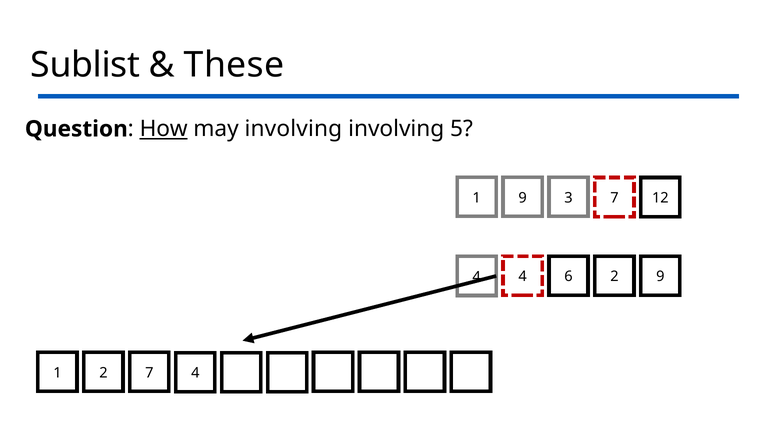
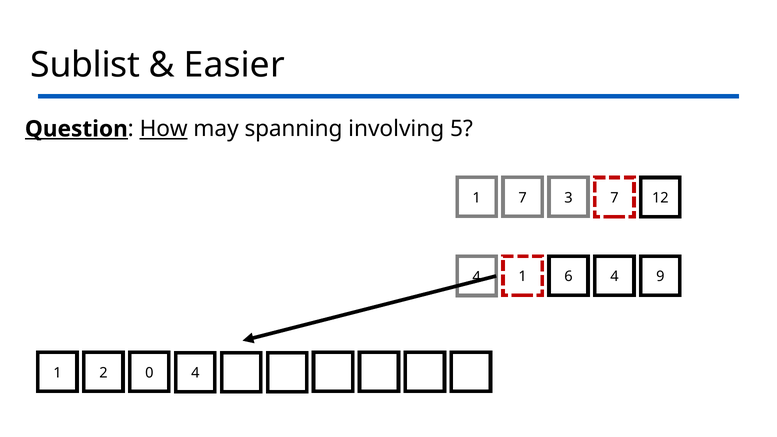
These: These -> Easier
Question underline: none -> present
may involving: involving -> spanning
1 9: 9 -> 7
4 at (523, 277): 4 -> 1
6 2: 2 -> 4
2 7: 7 -> 0
